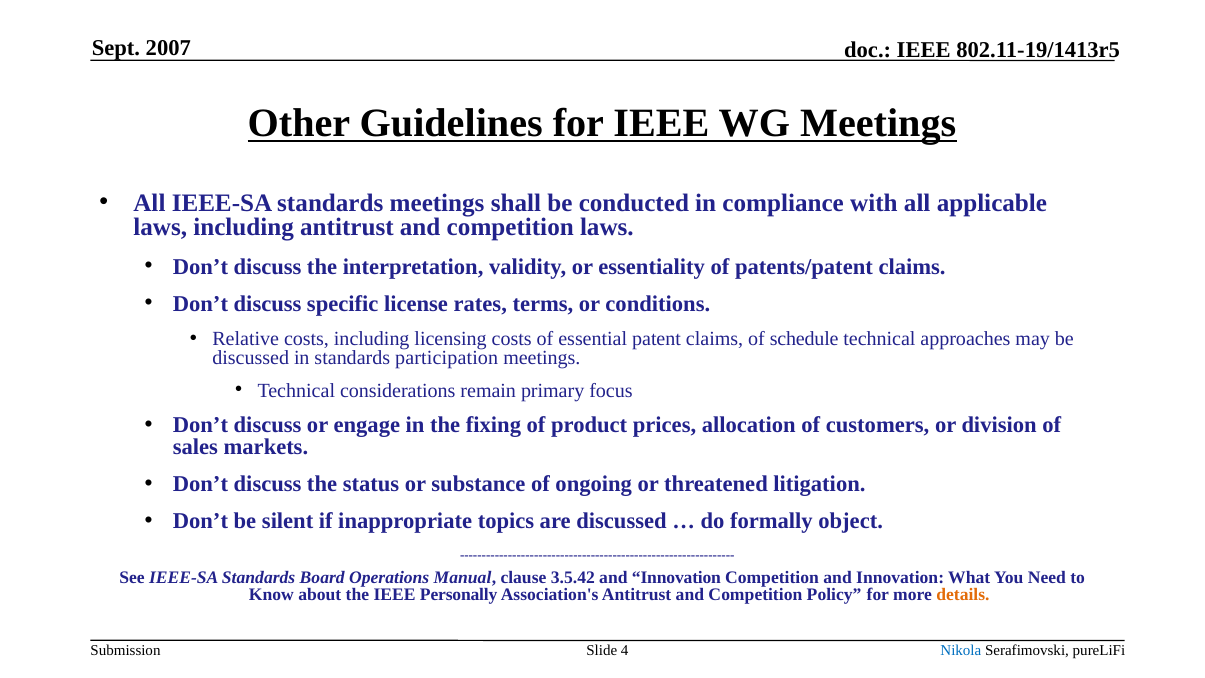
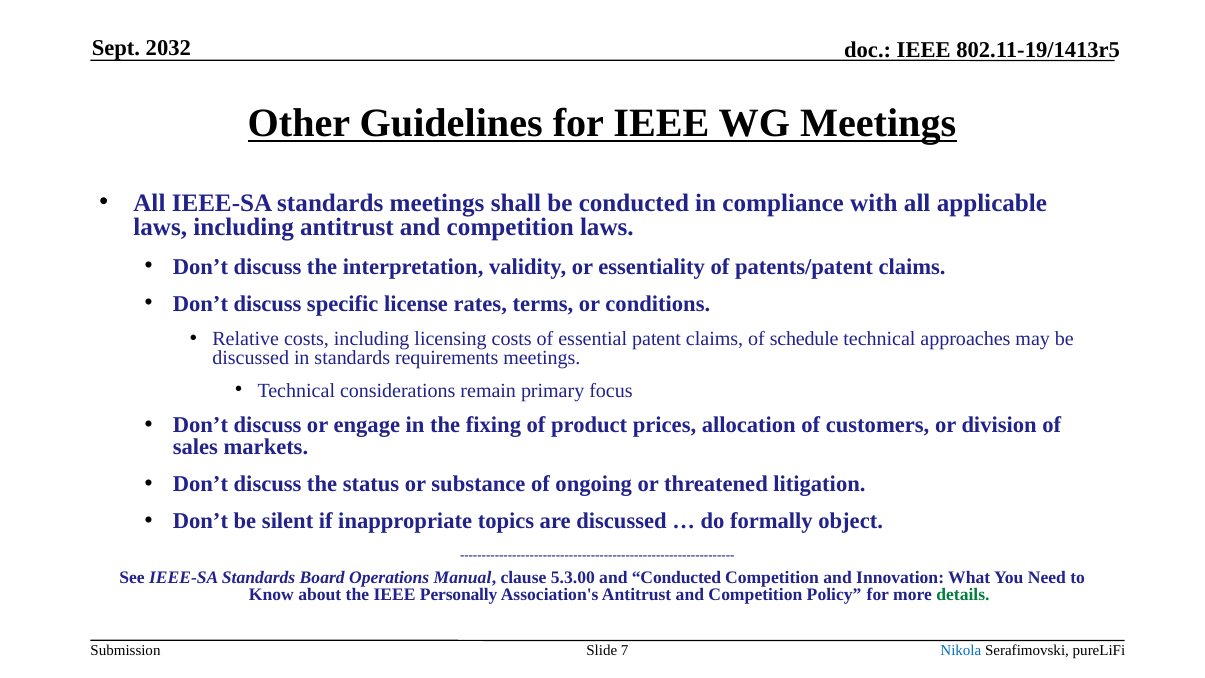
2007: 2007 -> 2032
participation: participation -> requirements
3.5.42: 3.5.42 -> 5.3.00
Innovation at (676, 577): Innovation -> Conducted
details colour: orange -> green
4: 4 -> 7
